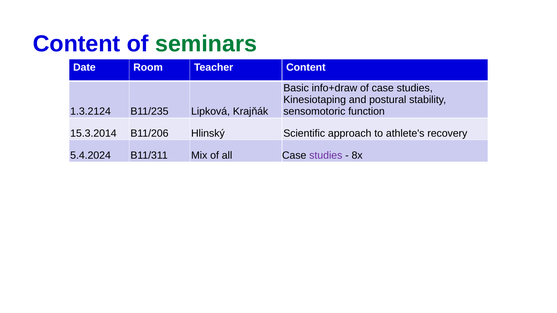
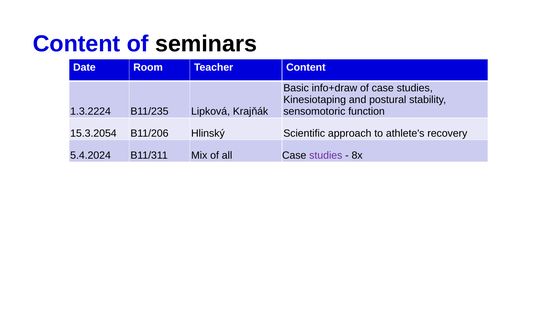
seminars colour: green -> black
1.3.2124: 1.3.2124 -> 1.3.2224
15.3.2014: 15.3.2014 -> 15.3.2054
